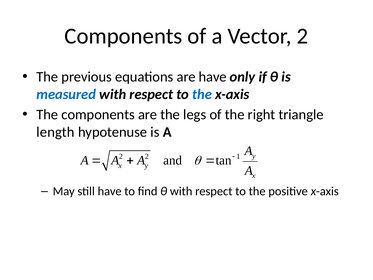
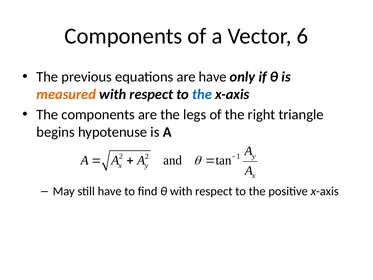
Vector 2: 2 -> 6
measured colour: blue -> orange
length: length -> begins
